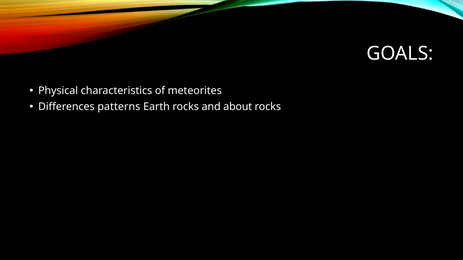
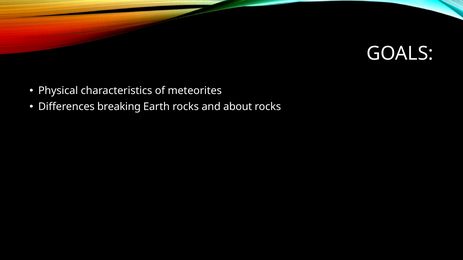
patterns: patterns -> breaking
